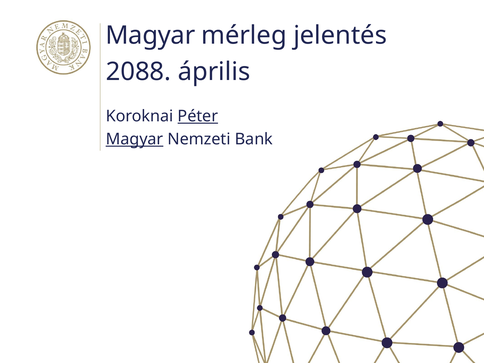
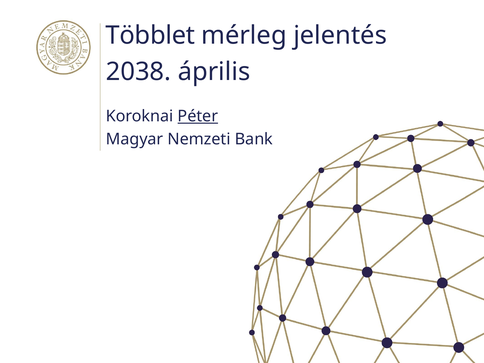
Magyar at (150, 35): Magyar -> Többlet
2088: 2088 -> 2038
Magyar at (135, 139) underline: present -> none
